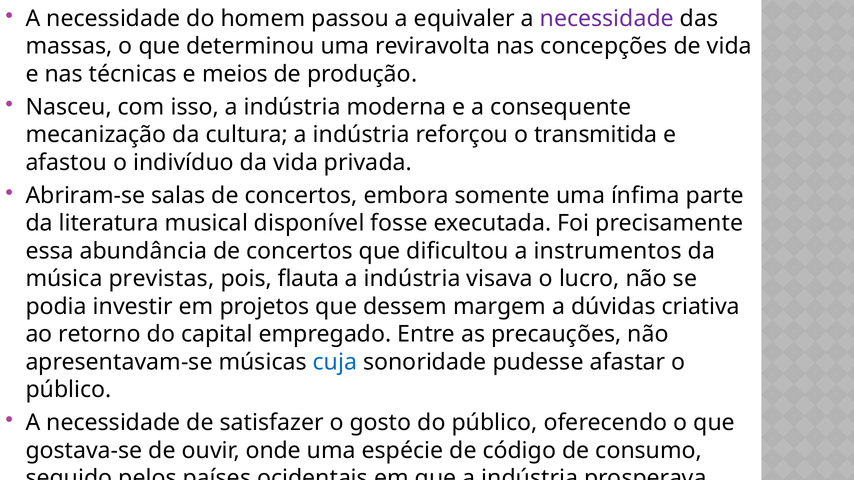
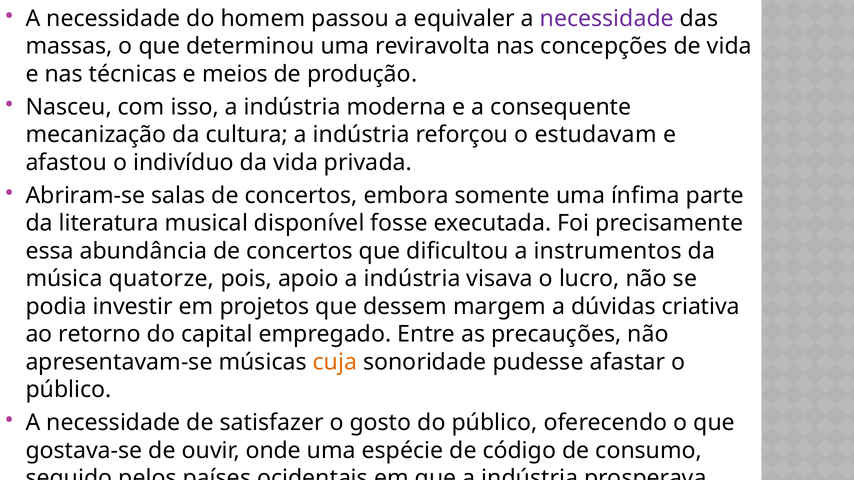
transmitida: transmitida -> estudavam
previstas: previstas -> quatorze
flauta: flauta -> apoio
cuja colour: blue -> orange
